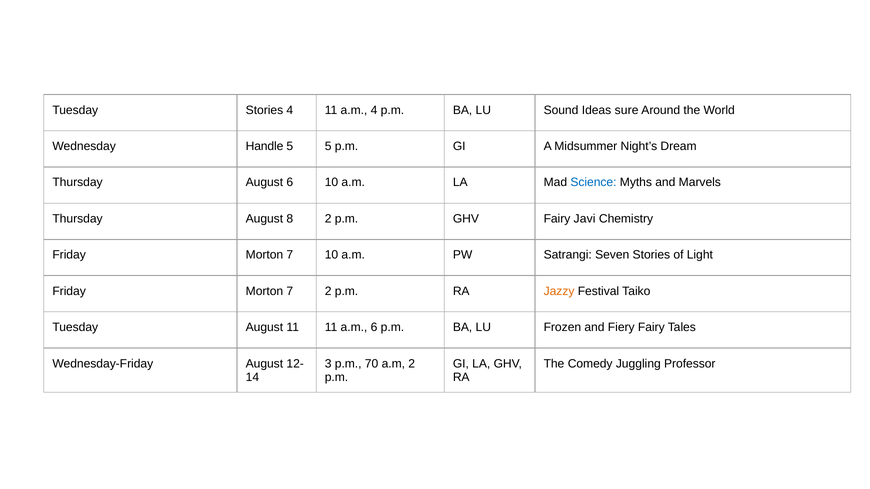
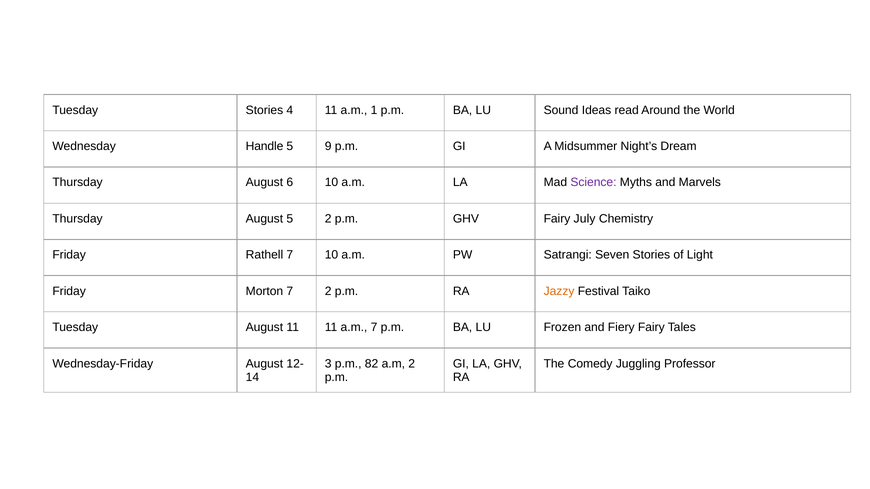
a.m 4: 4 -> 1
sure: sure -> read
5 5: 5 -> 9
Science colour: blue -> purple
August 8: 8 -> 5
Javi: Javi -> July
Morton at (264, 255): Morton -> Rathell
a.m 6: 6 -> 7
70: 70 -> 82
